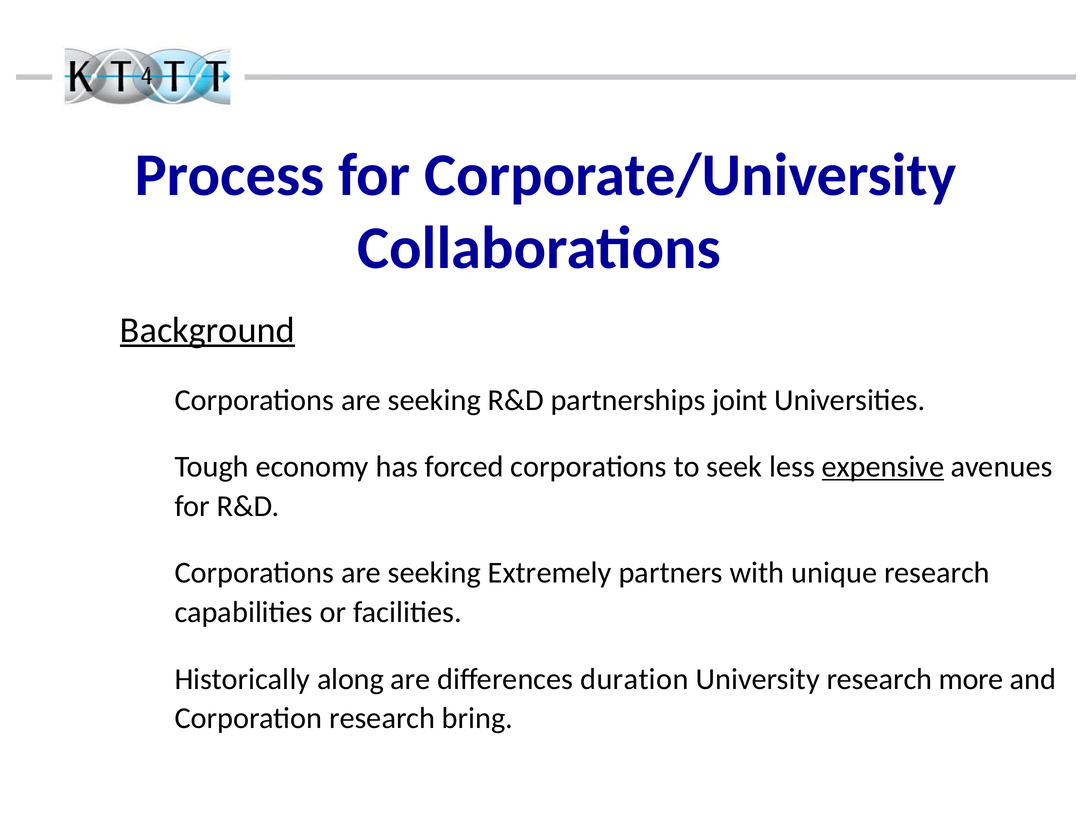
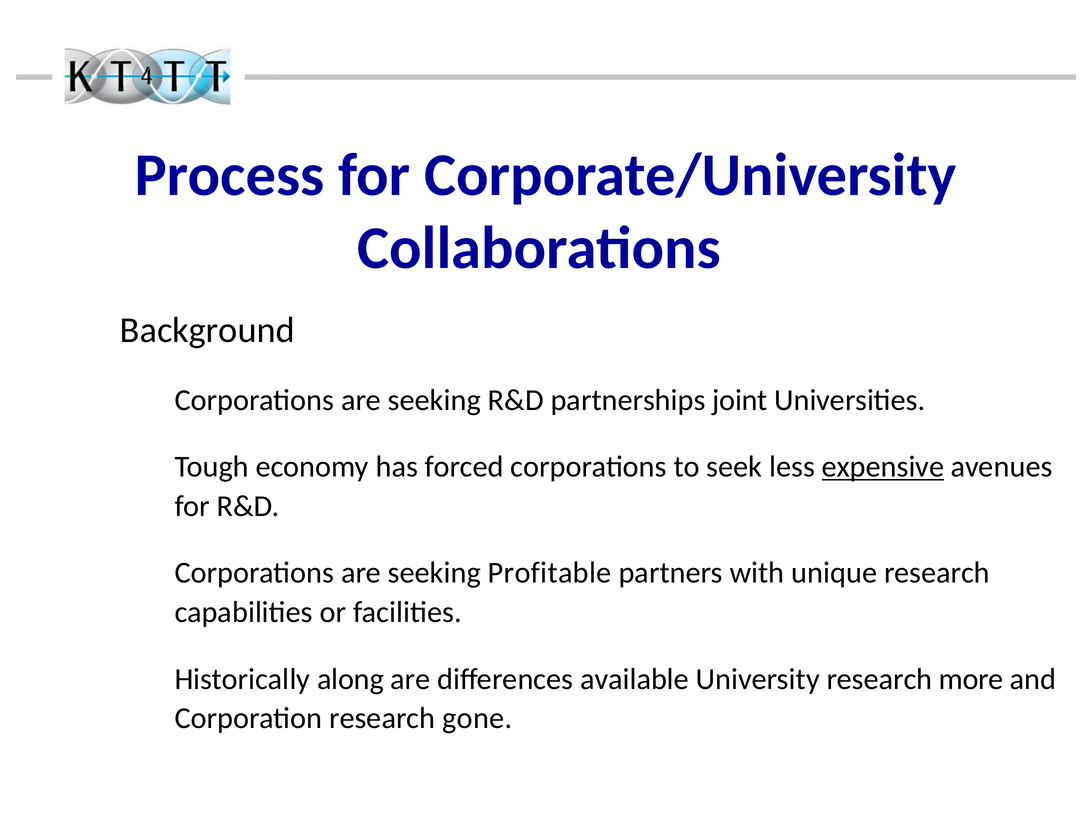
Background underline: present -> none
Extremely: Extremely -> Profitable
duration: duration -> available
bring: bring -> gone
